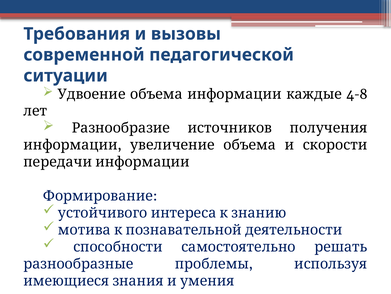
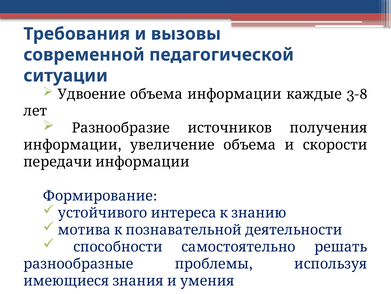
4-8: 4-8 -> 3-8
